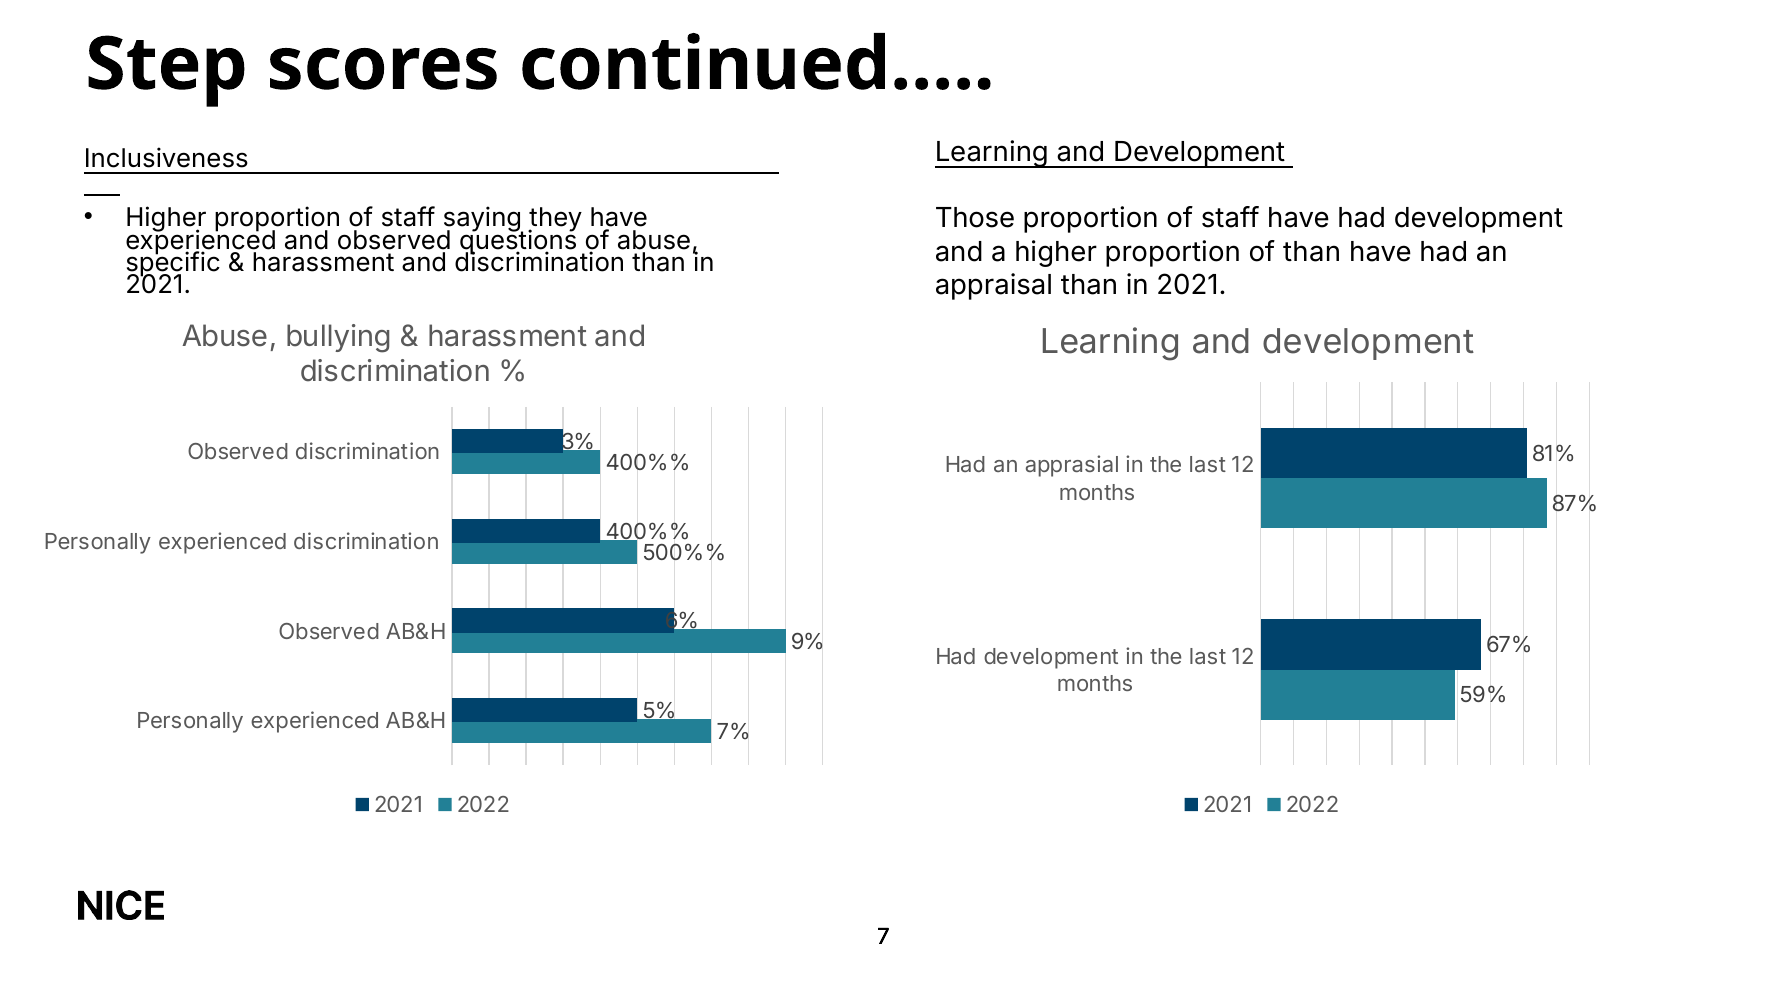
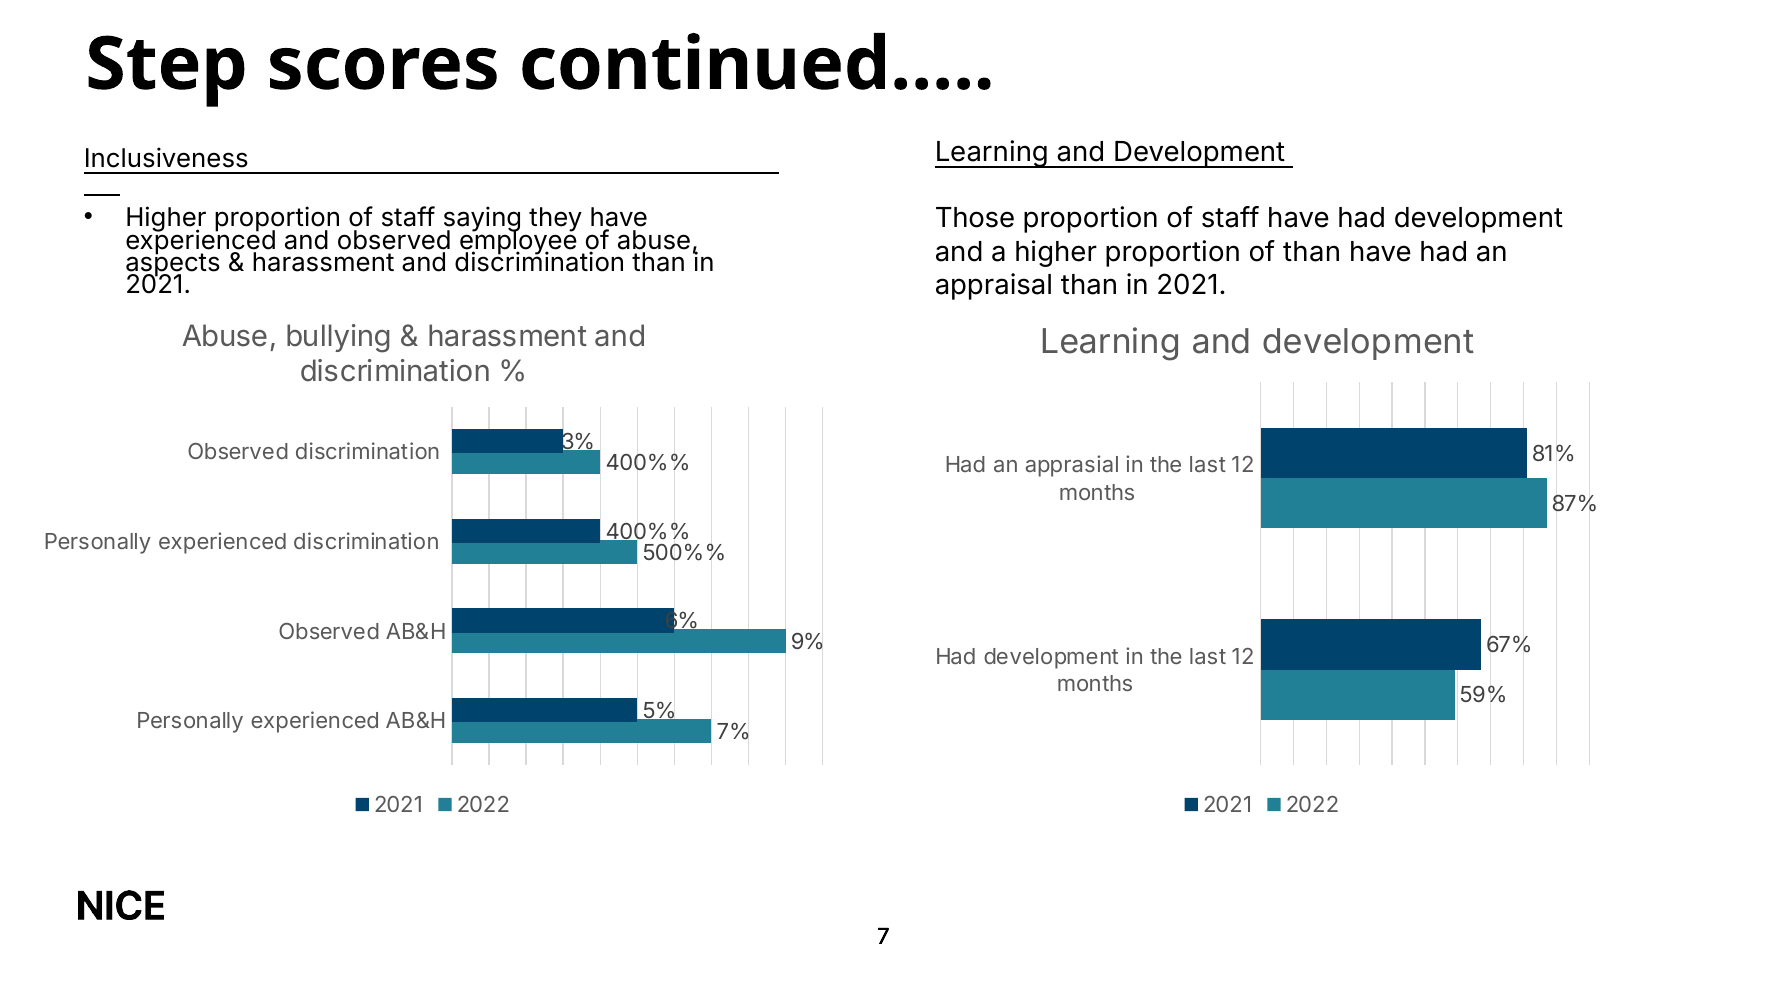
questions: questions -> employee
specific: specific -> aspects
